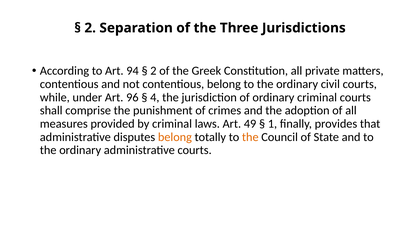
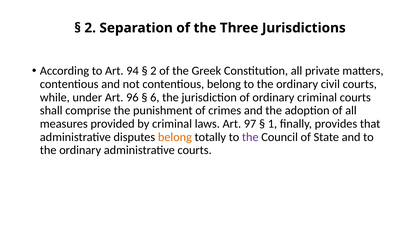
4: 4 -> 6
49: 49 -> 97
the at (250, 137) colour: orange -> purple
